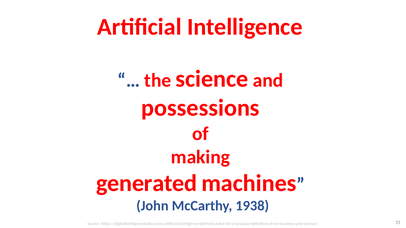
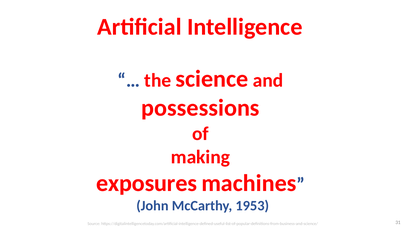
generated: generated -> exposures
1938: 1938 -> 1953
